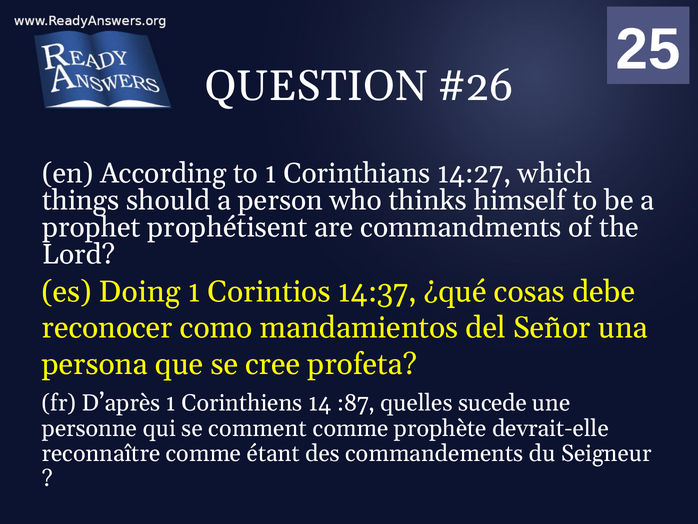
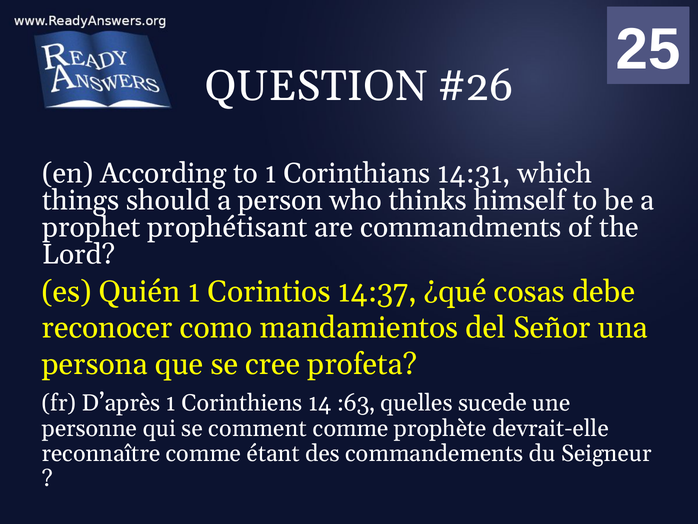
14:27: 14:27 -> 14:31
prophétisent: prophétisent -> prophétisant
Doing: Doing -> Quién
:87: :87 -> :63
